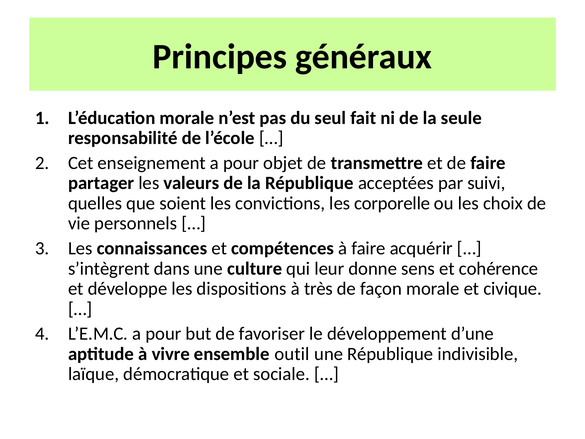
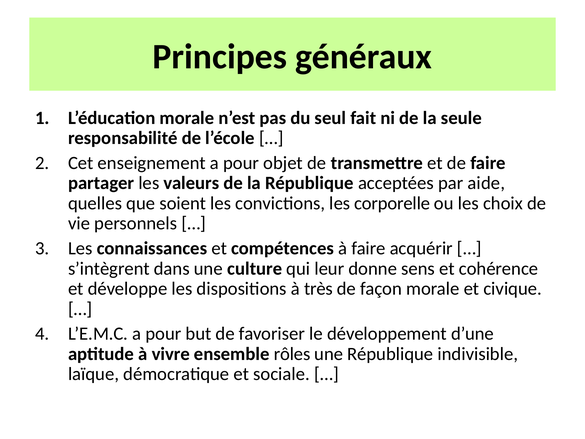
suivi: suivi -> aide
outil: outil -> rôles
